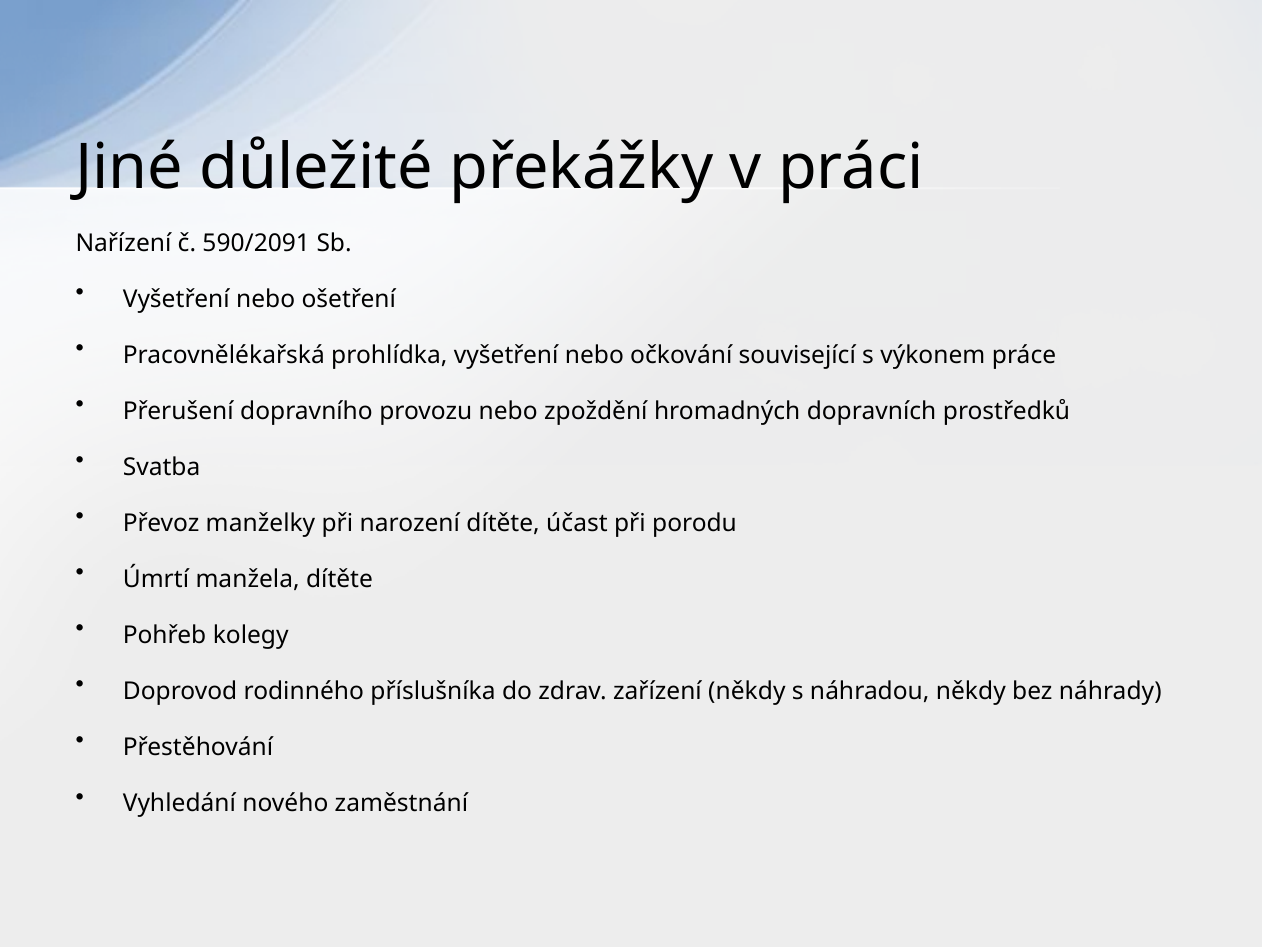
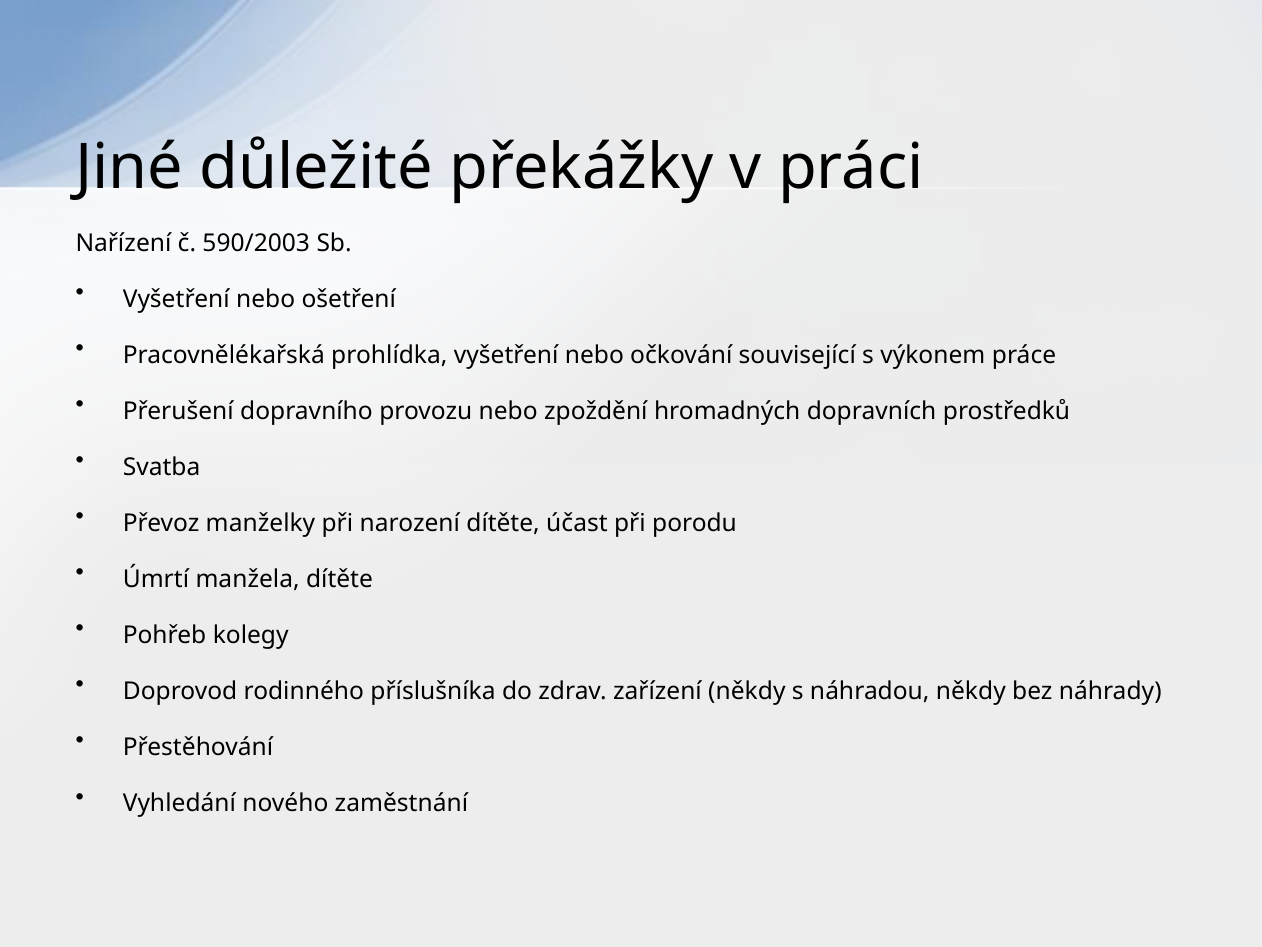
590/2091: 590/2091 -> 590/2003
